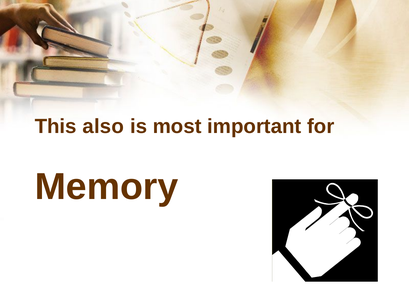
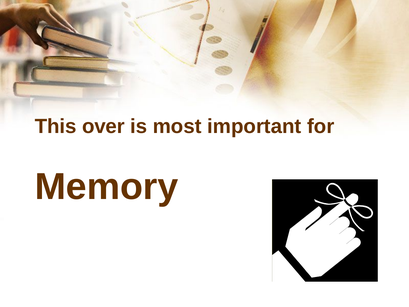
also: also -> over
